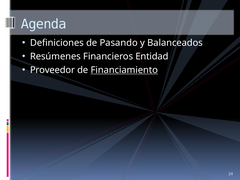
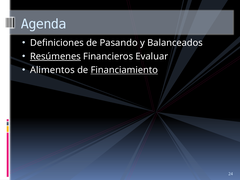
Resúmenes underline: none -> present
Entidad: Entidad -> Evaluar
Proveedor: Proveedor -> Alimentos
